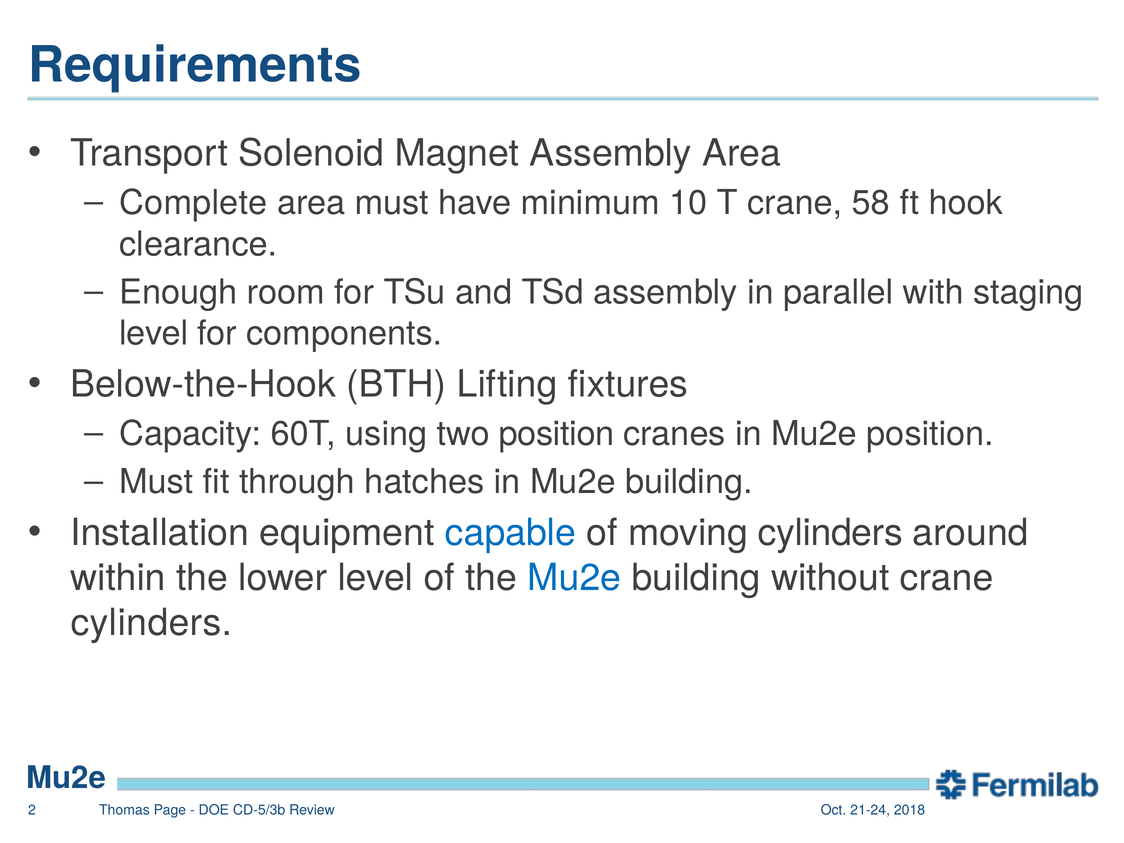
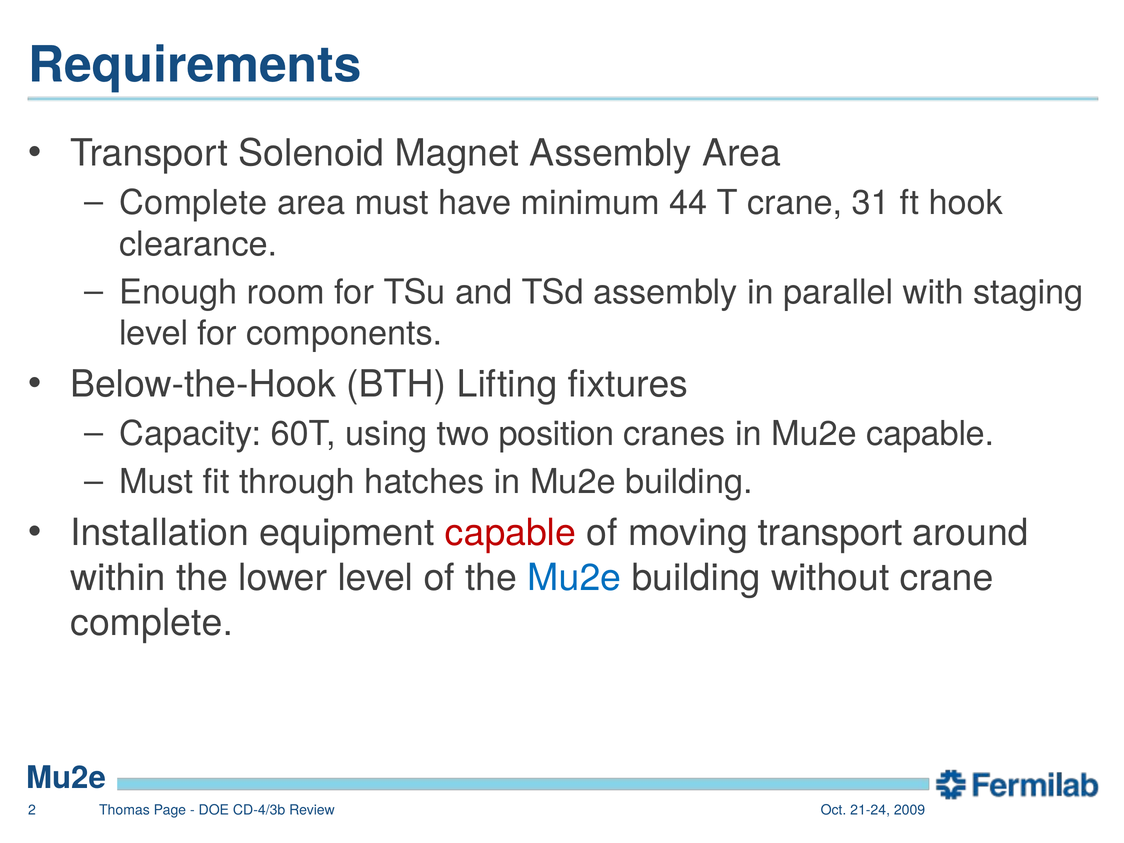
10: 10 -> 44
58: 58 -> 31
Mu2e position: position -> capable
capable at (511, 533) colour: blue -> red
moving cylinders: cylinders -> transport
cylinders at (151, 623): cylinders -> complete
CD-5/3b: CD-5/3b -> CD-4/3b
2018: 2018 -> 2009
